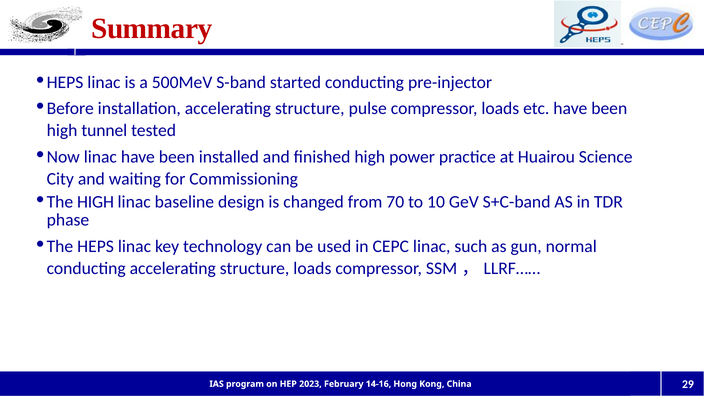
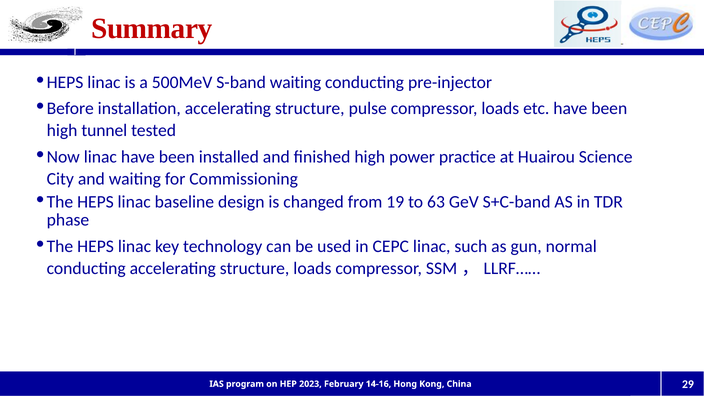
S-band started: started -> waiting
HIGH at (96, 202): HIGH -> HEPS
70: 70 -> 19
10: 10 -> 63
